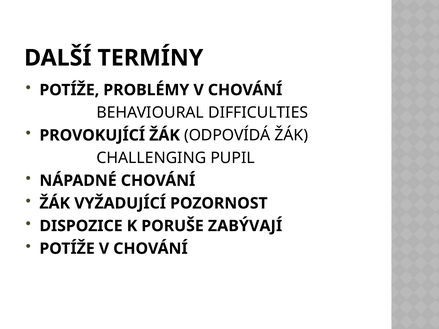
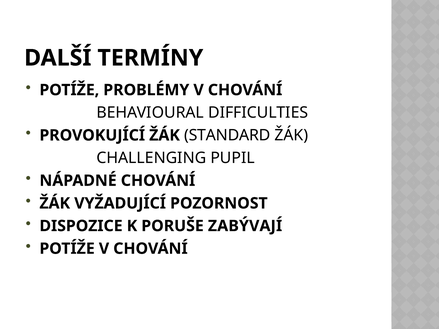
ODPOVÍDÁ: ODPOVÍDÁ -> STANDARD
